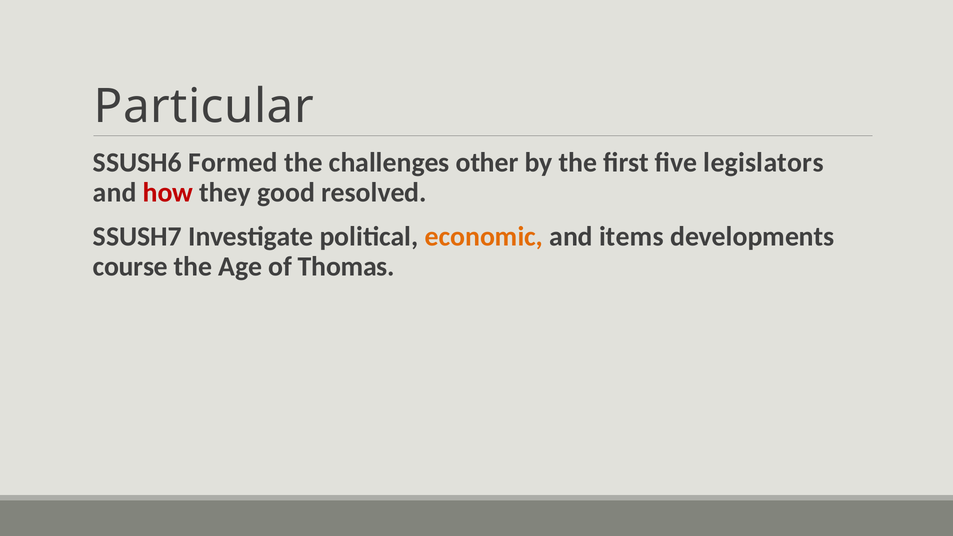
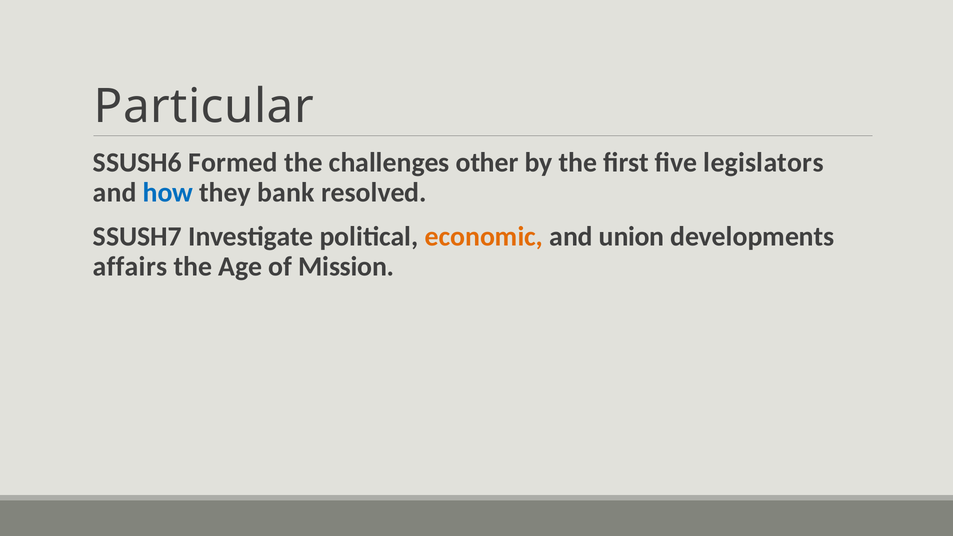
how colour: red -> blue
good: good -> bank
items: items -> union
course: course -> affairs
Thomas: Thomas -> Mission
